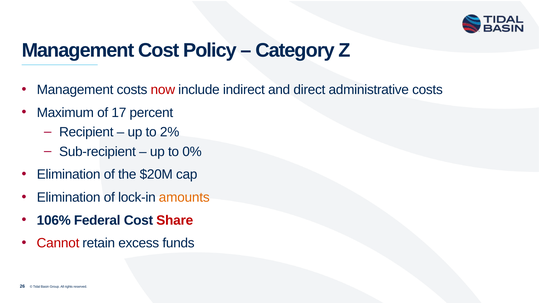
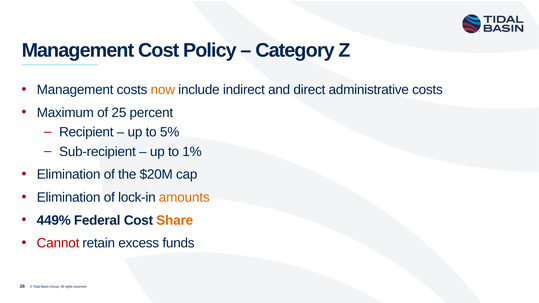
now colour: red -> orange
17: 17 -> 25
2%: 2% -> 5%
0%: 0% -> 1%
106%: 106% -> 449%
Share colour: red -> orange
